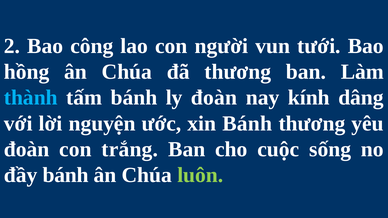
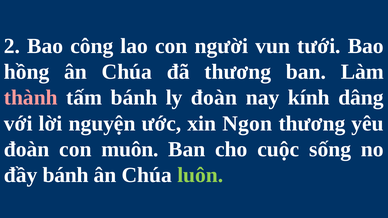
thành colour: light blue -> pink
xin Bánh: Bánh -> Ngon
trắng: trắng -> muôn
